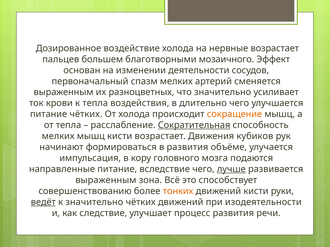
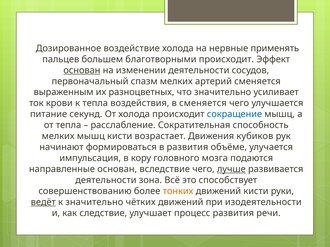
нервные возрастает: возрастает -> применять
благотворными мозаичного: мозаичного -> происходит
основан at (82, 70) underline: none -> present
в длительно: длительно -> сменяется
питание чётких: чётких -> секунд
сокращение colour: orange -> blue
Сократительная underline: present -> none
направленные питание: питание -> основан
выраженным at (106, 180): выраженным -> деятельности
